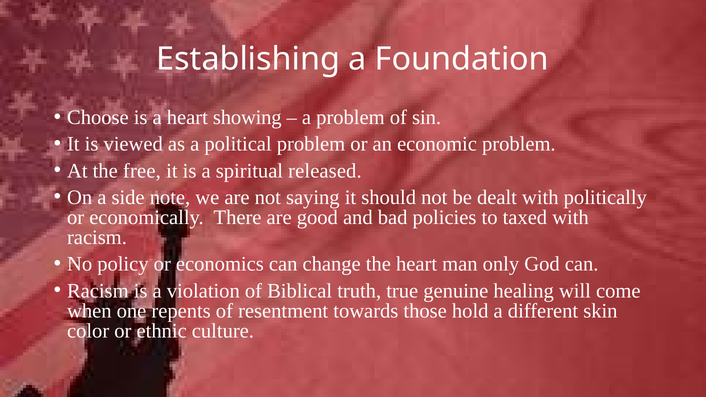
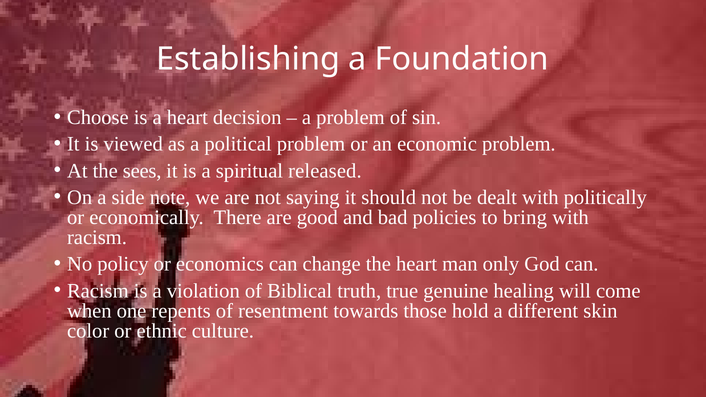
showing: showing -> decision
free: free -> sees
taxed: taxed -> bring
